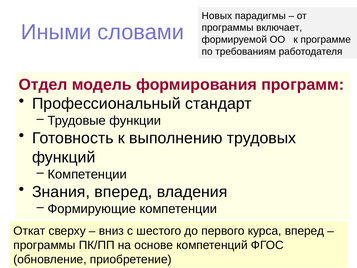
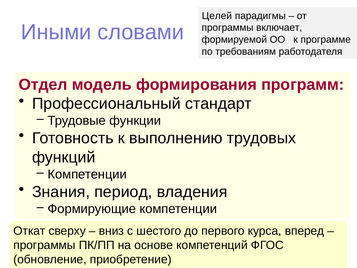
Новых: Новых -> Целей
Знания вперед: вперед -> период
